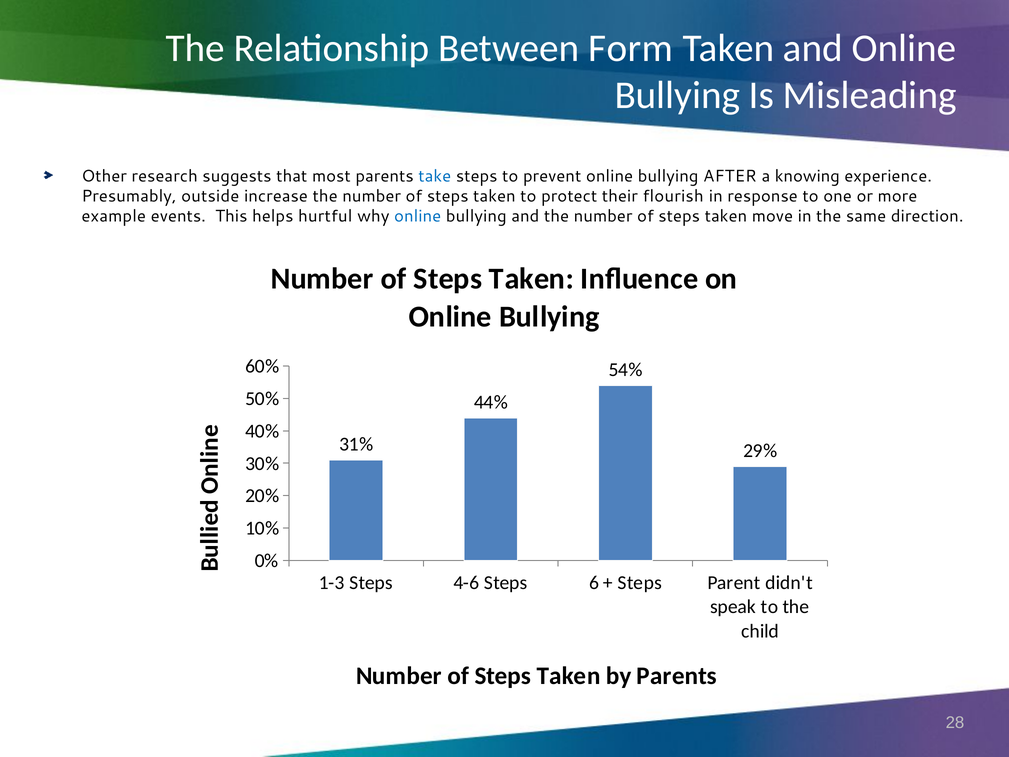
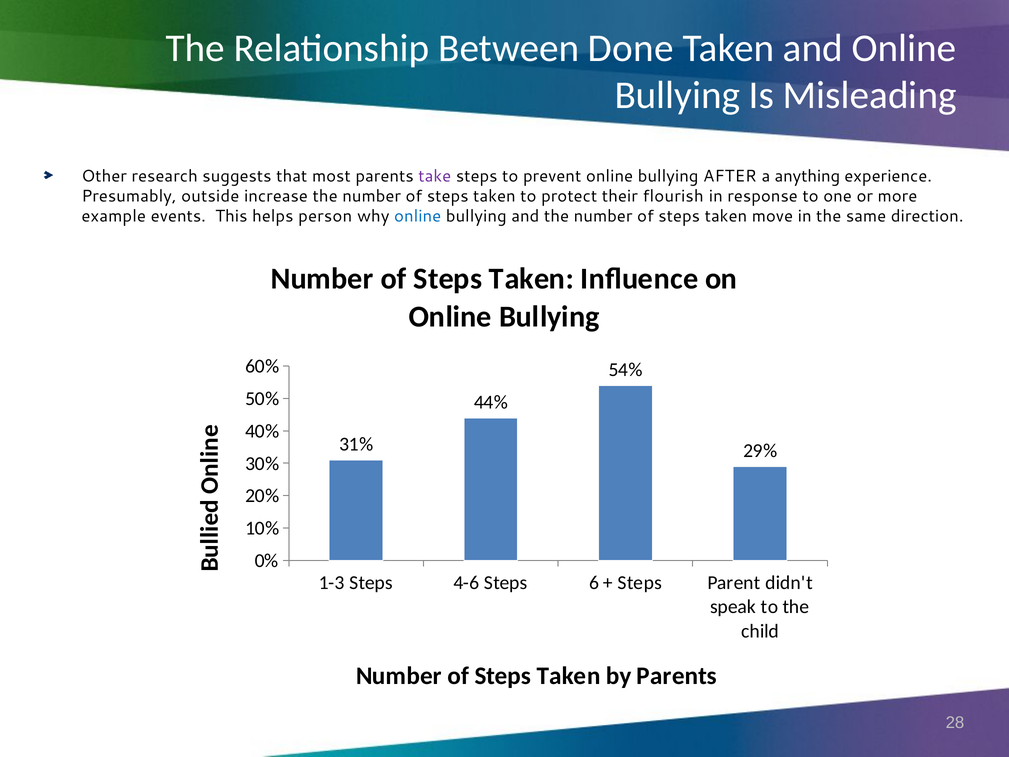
Form: Form -> Done
take colour: blue -> purple
knowing: knowing -> anything
hurtful: hurtful -> person
